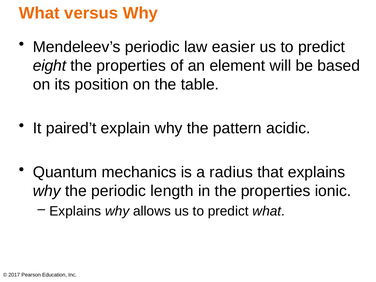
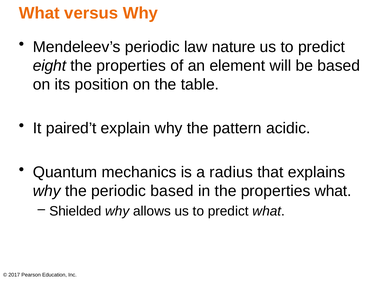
easier: easier -> nature
periodic length: length -> based
properties ionic: ionic -> what
Explains at (75, 211): Explains -> Shielded
